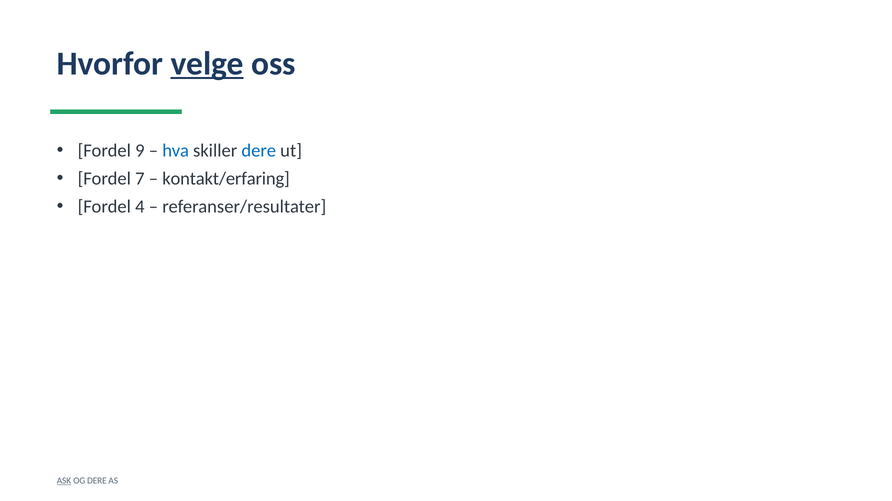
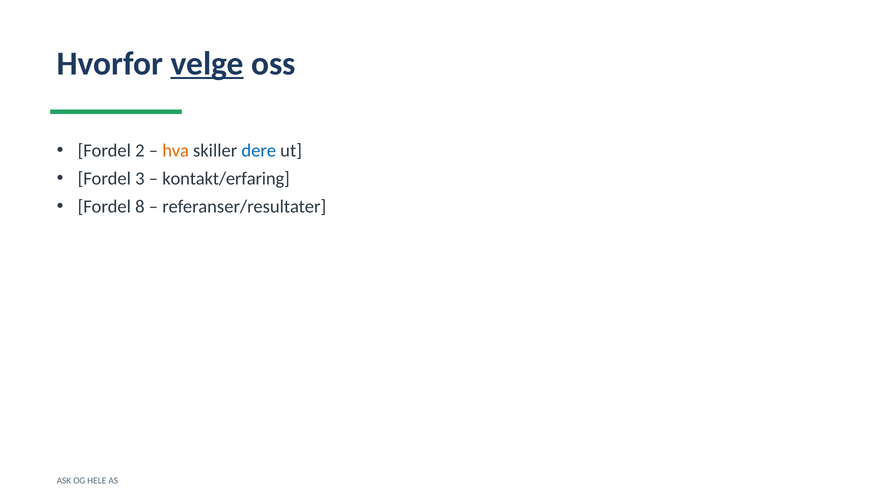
9: 9 -> 2
hva colour: blue -> orange
7: 7 -> 3
4: 4 -> 8
ASK underline: present -> none
OG DERE: DERE -> HELE
